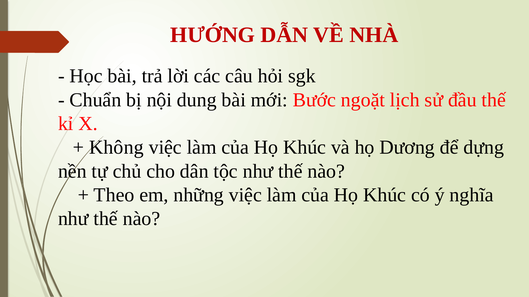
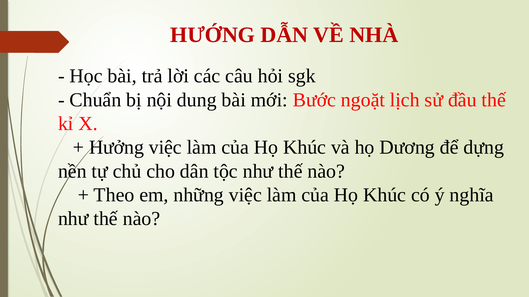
Không: Không -> Hưởng
